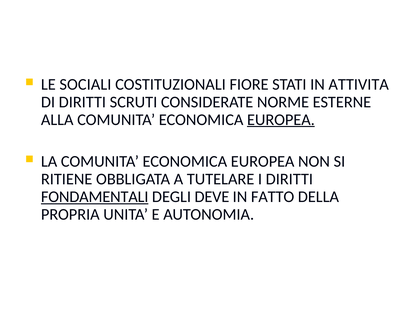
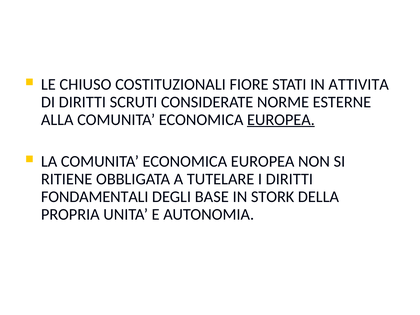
SOCIALI: SOCIALI -> CHIUSO
FONDAMENTALI underline: present -> none
DEVE: DEVE -> BASE
FATTO: FATTO -> STORK
